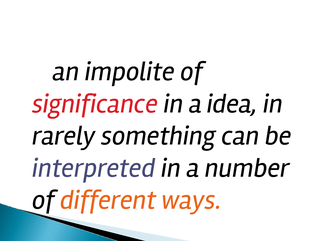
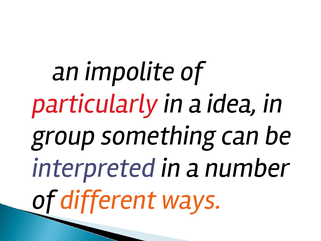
significance: significance -> particularly
rarely: rarely -> group
